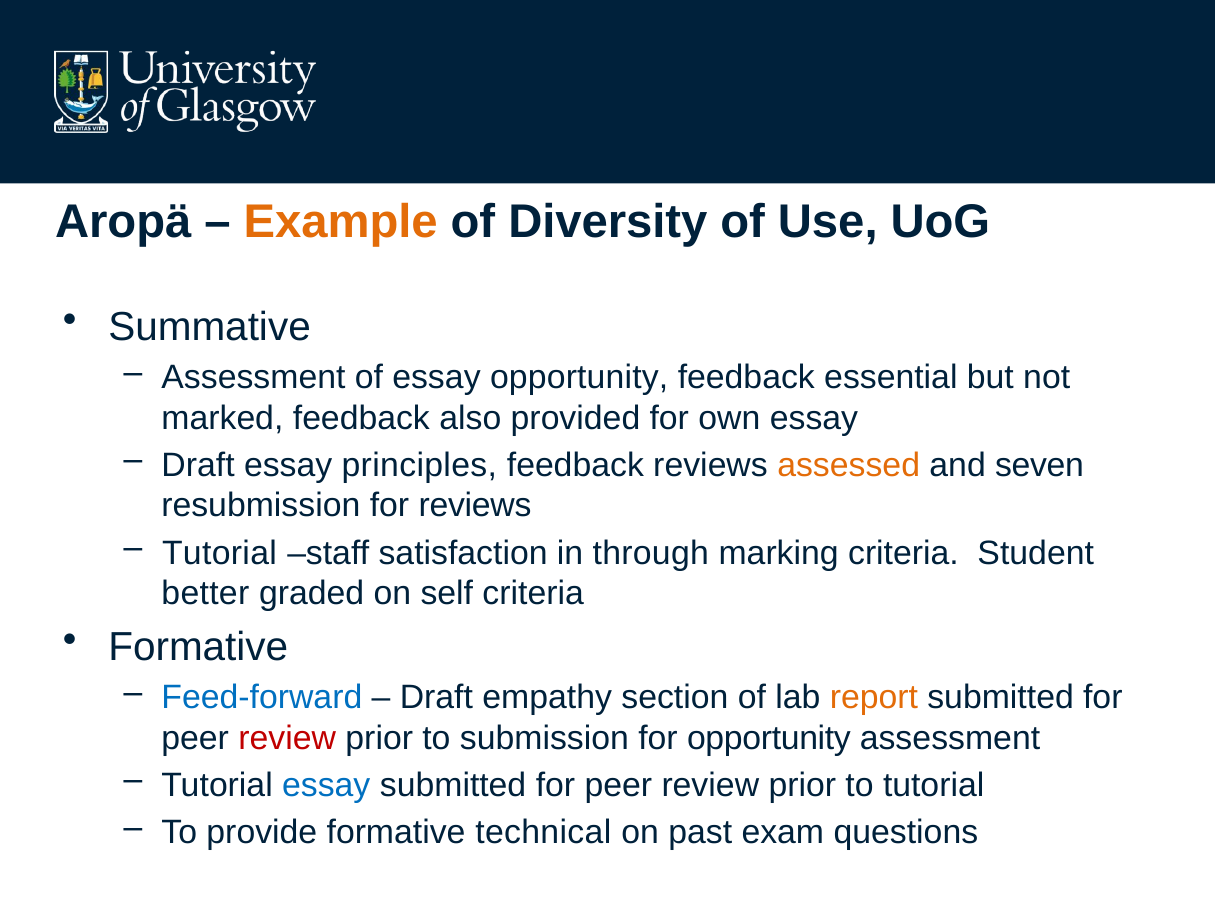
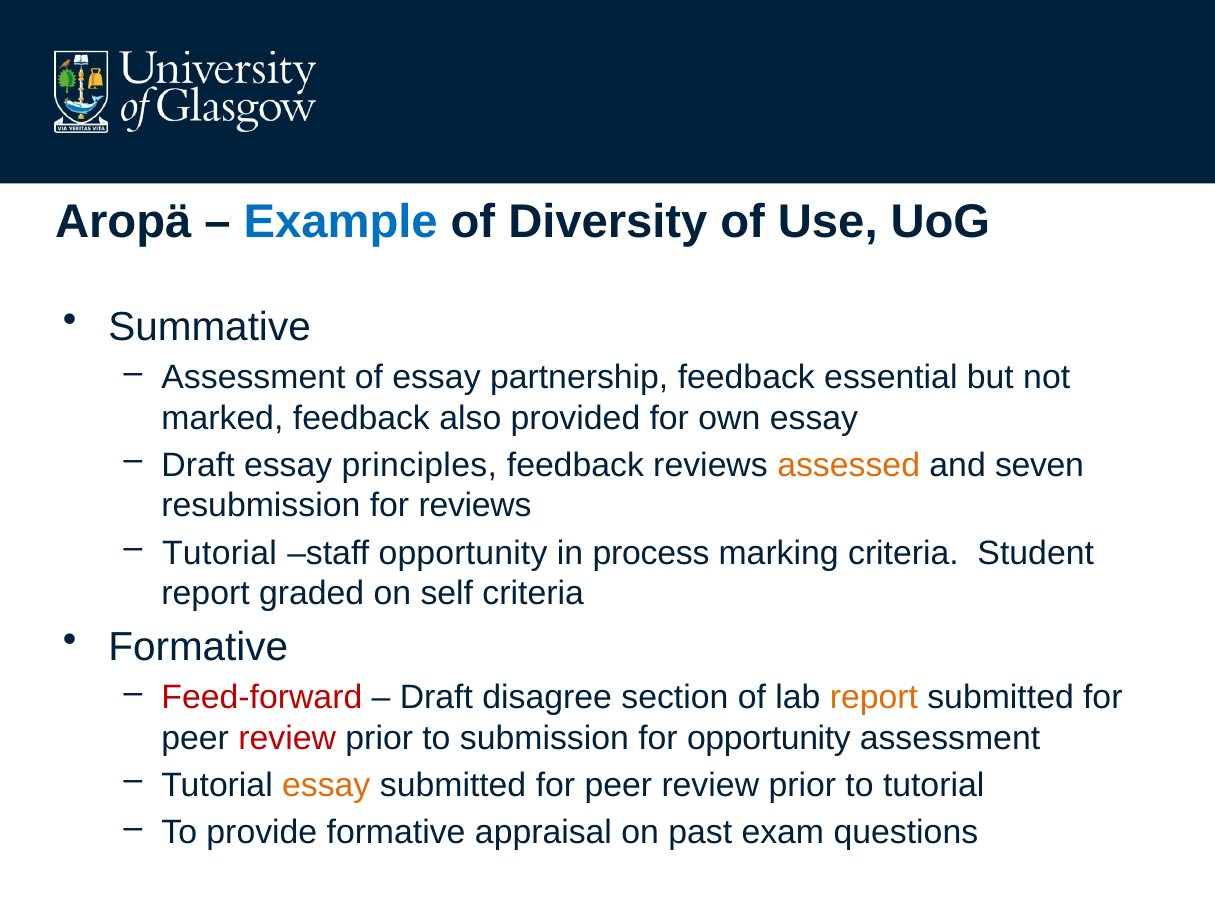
Example colour: orange -> blue
essay opportunity: opportunity -> partnership
staff satisfaction: satisfaction -> opportunity
through: through -> process
better at (205, 594): better -> report
Feed-forward colour: blue -> red
empathy: empathy -> disagree
essay at (326, 785) colour: blue -> orange
technical: technical -> appraisal
